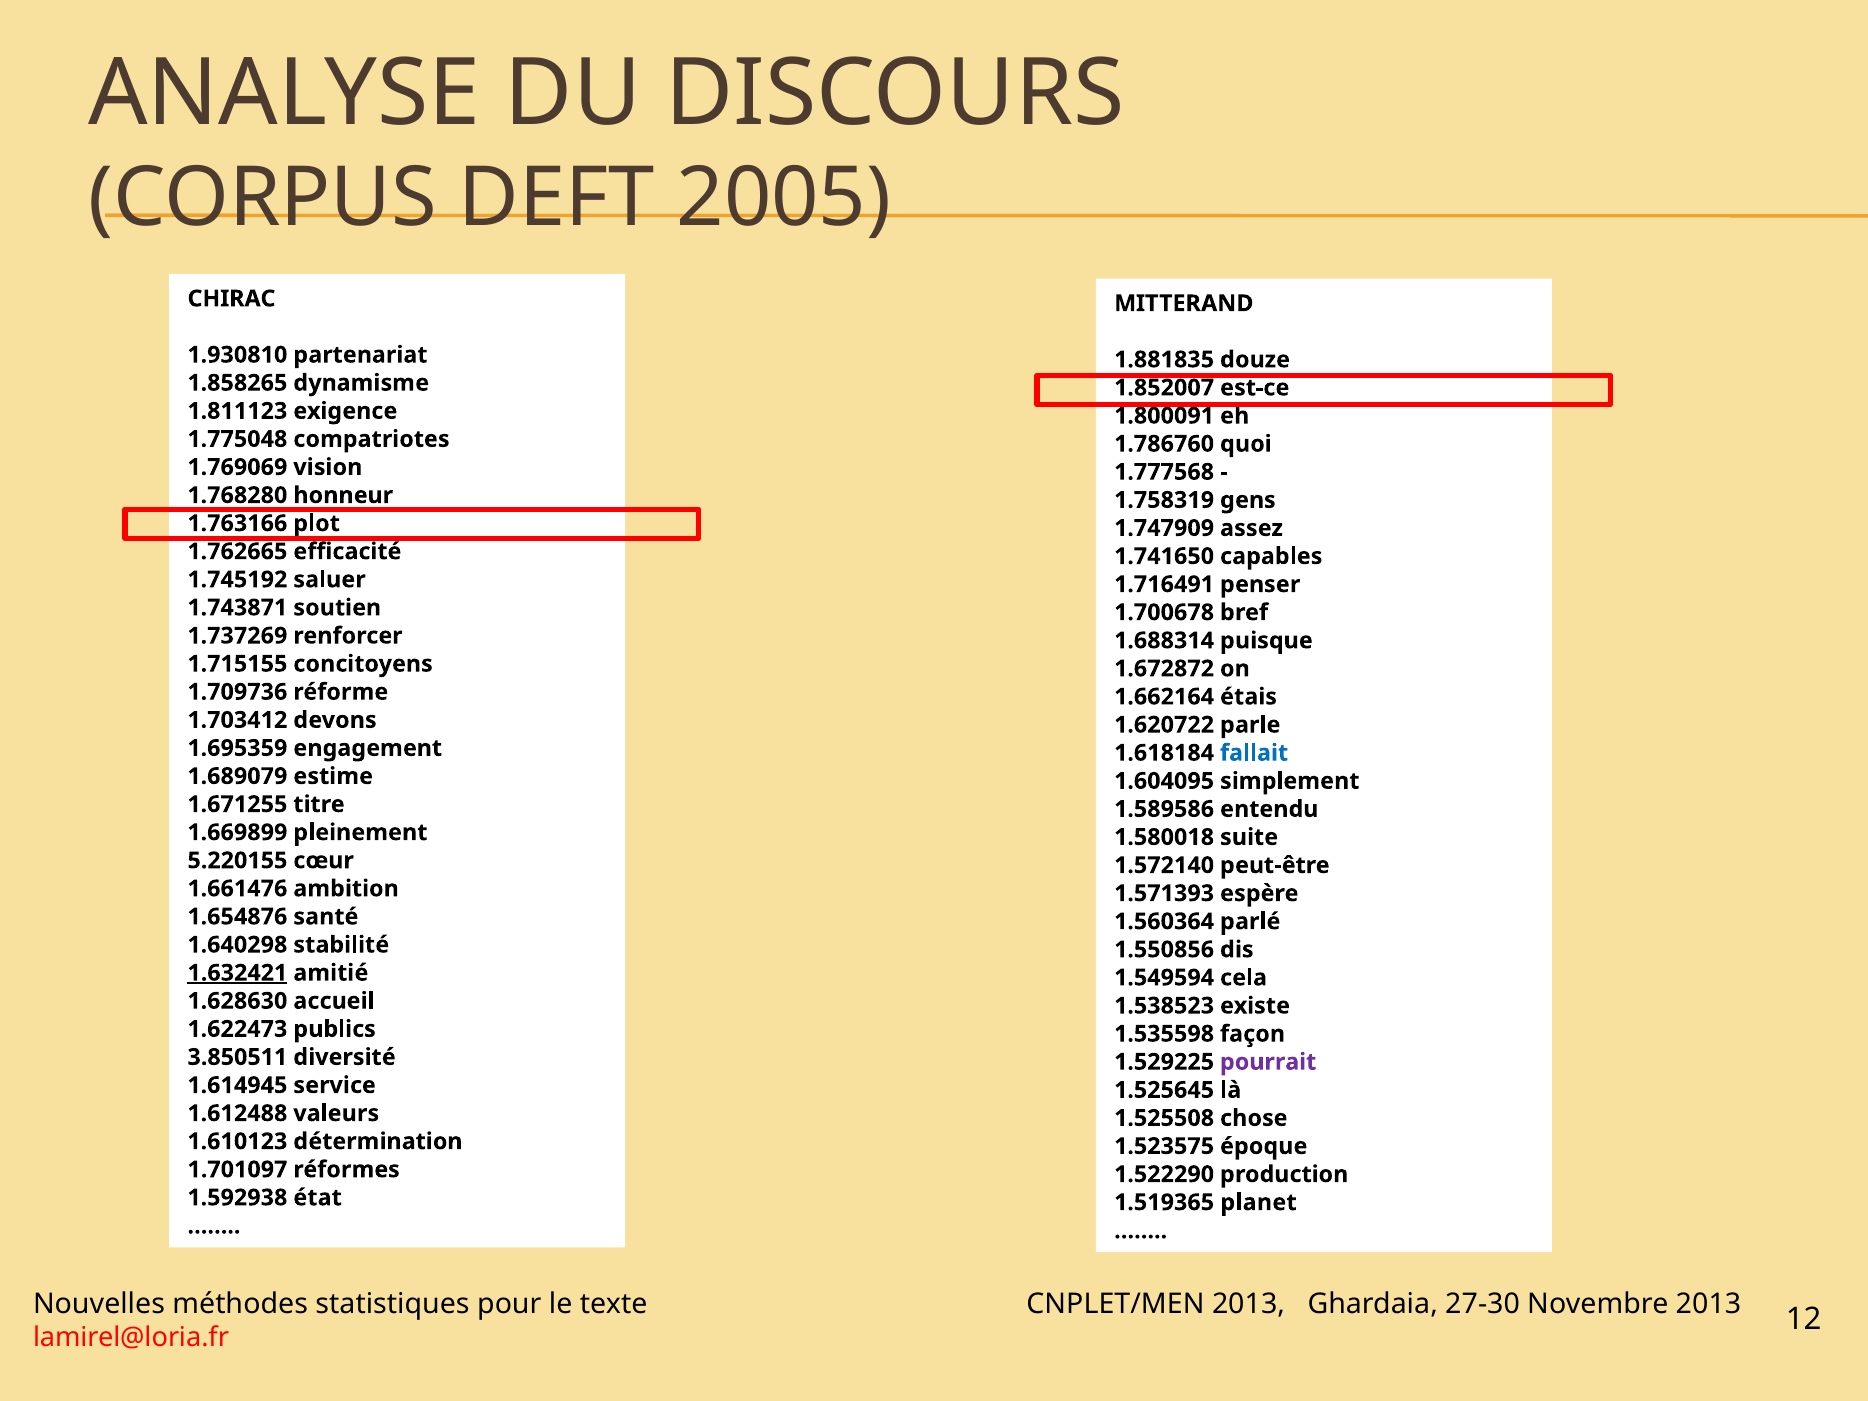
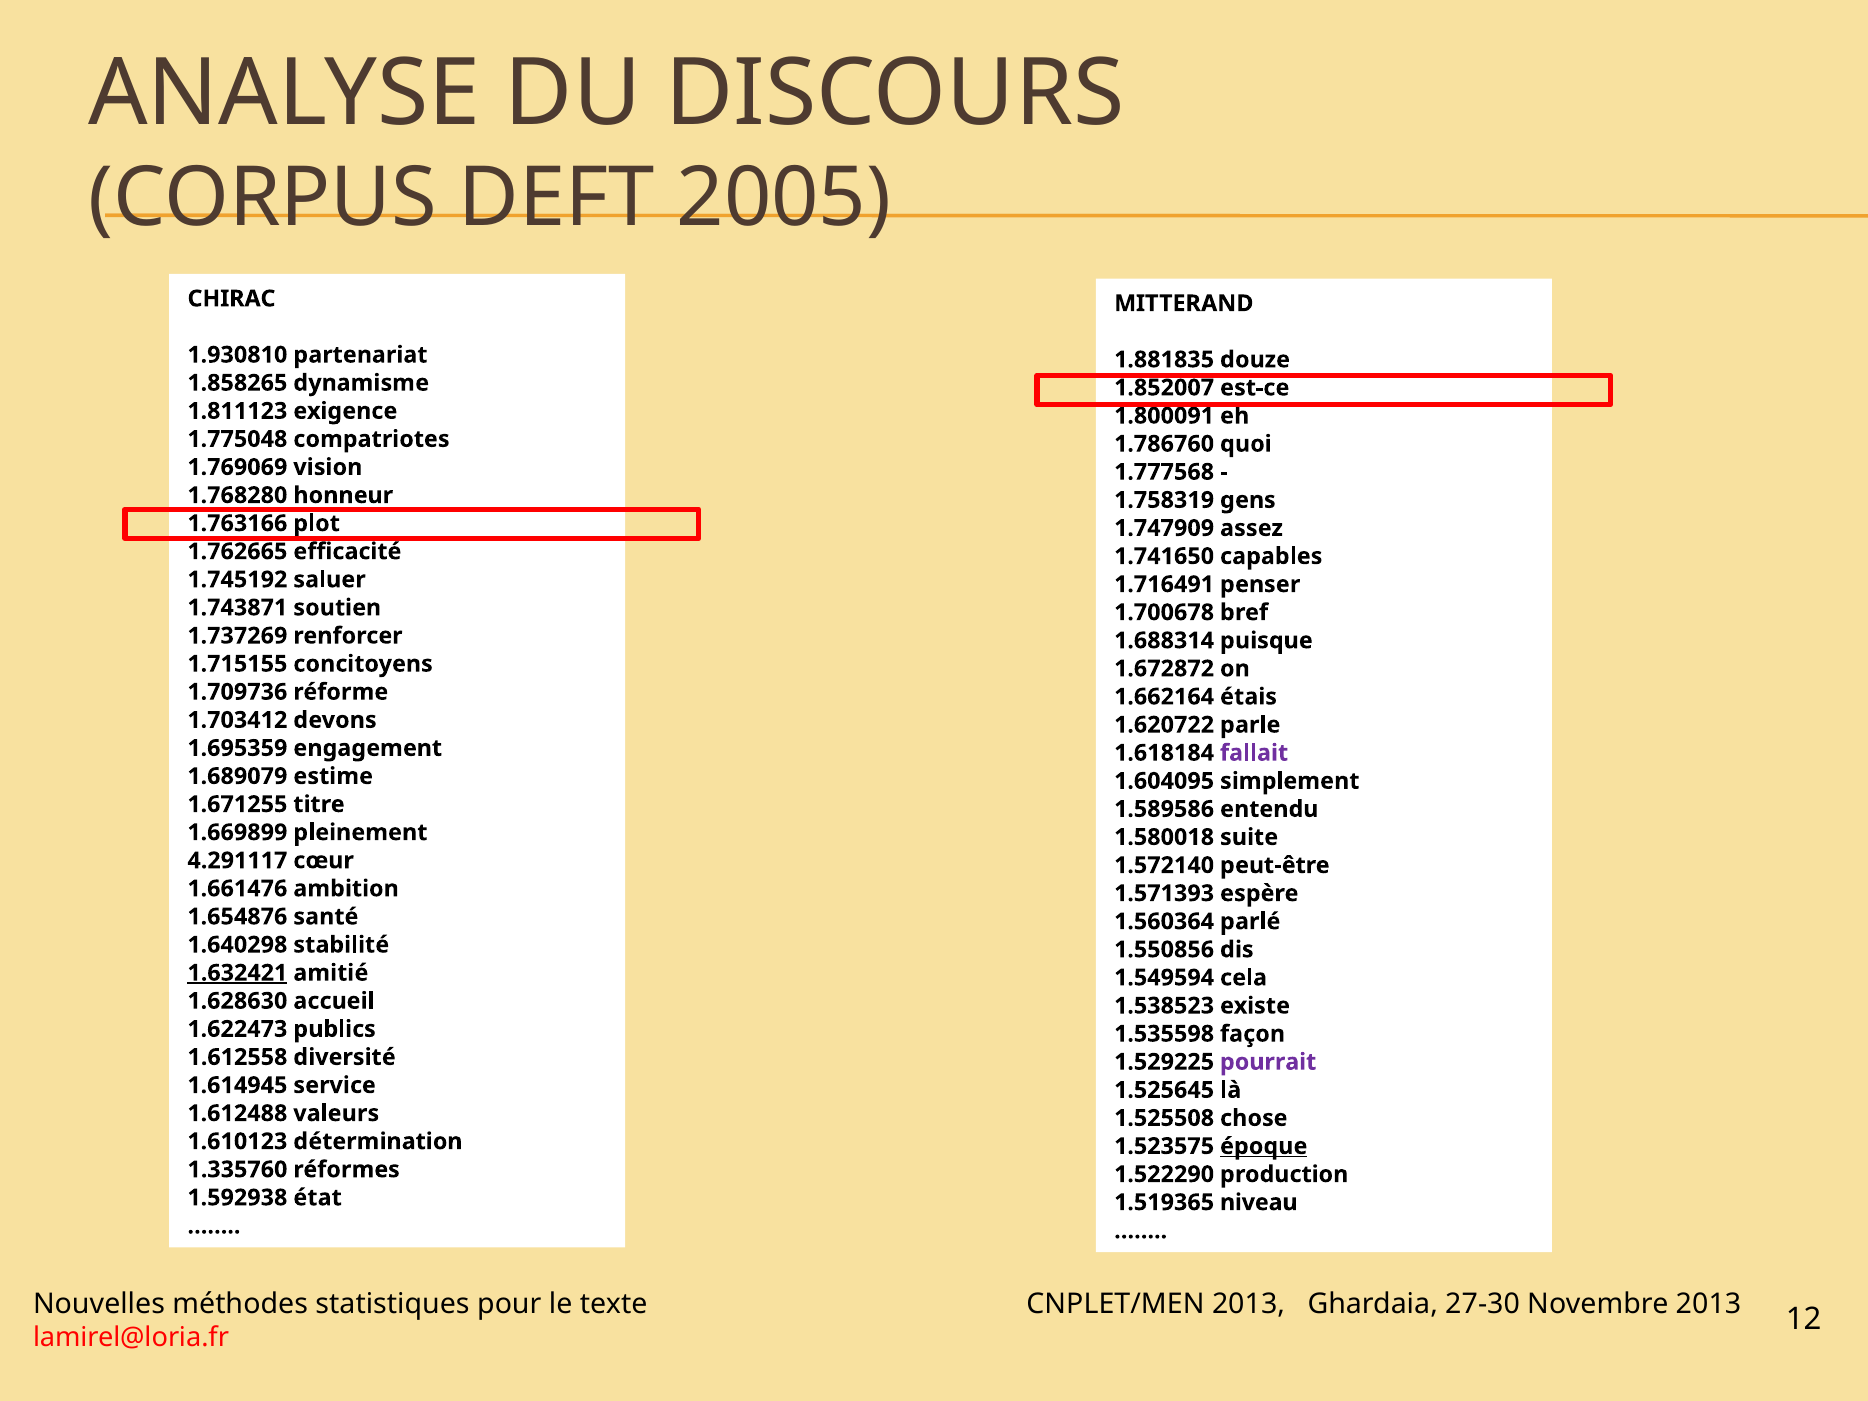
fallait colour: blue -> purple
5.220155: 5.220155 -> 4.291117
3.850511: 3.850511 -> 1.612558
époque underline: none -> present
1.701097: 1.701097 -> 1.335760
planet: planet -> niveau
